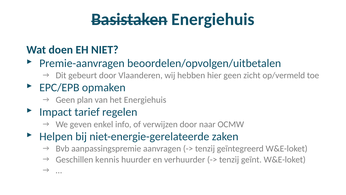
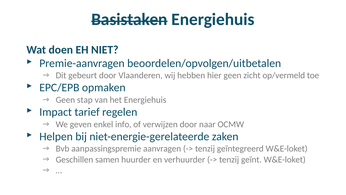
plan: plan -> stap
kennis: kennis -> samen
